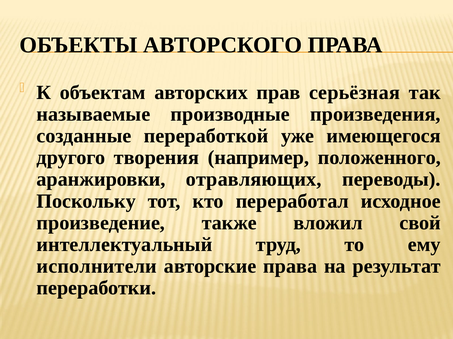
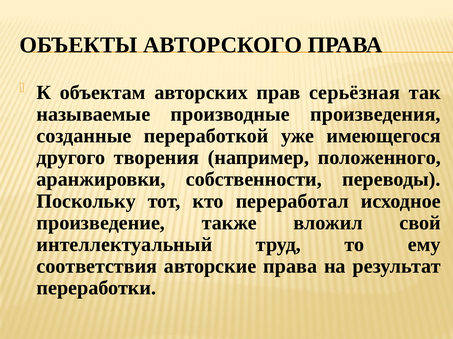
отравляющих: отравляющих -> собственности
исполнители: исполнители -> соответствия
